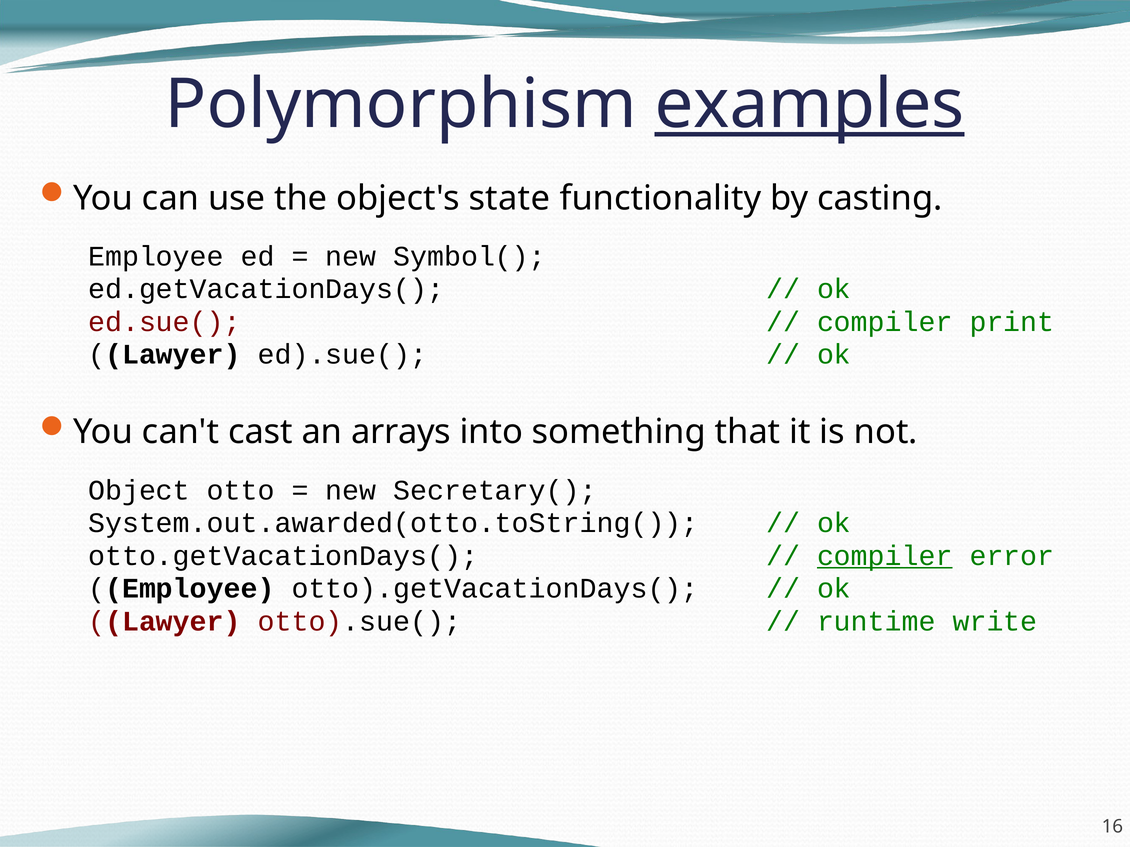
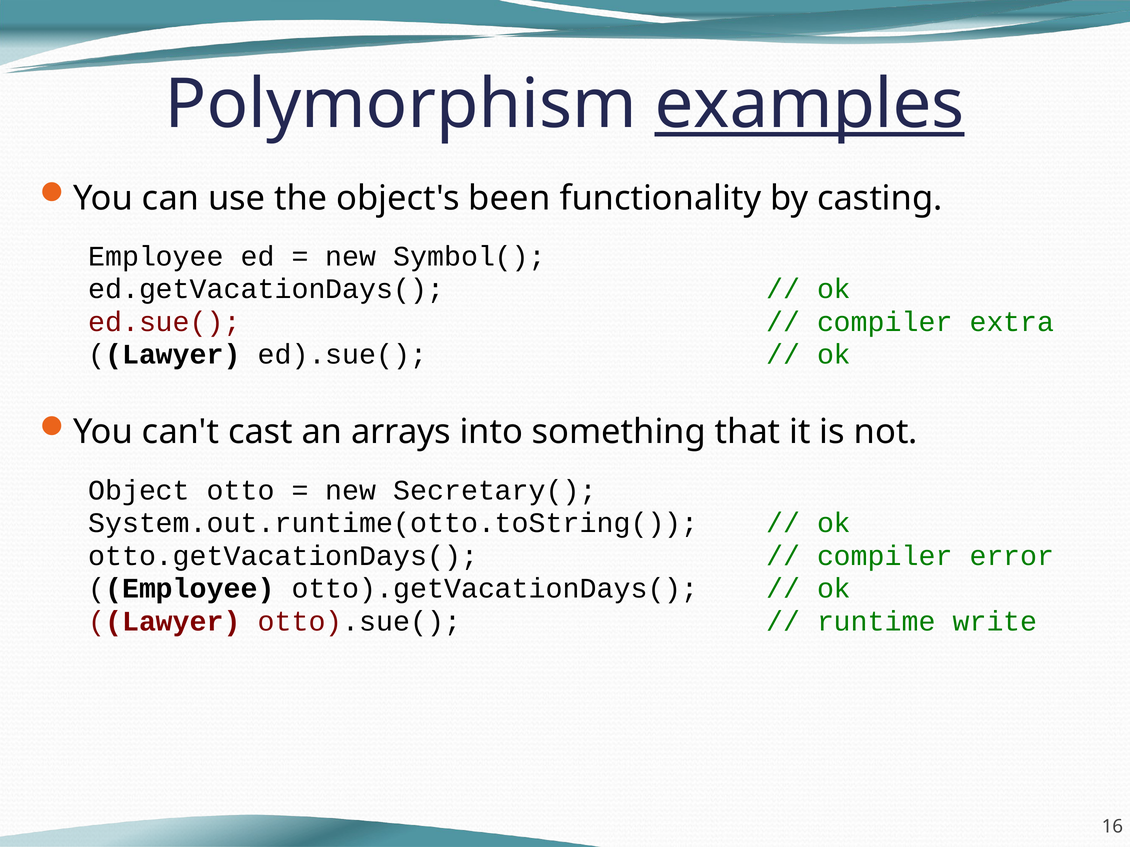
state: state -> been
print: print -> extra
System.out.awarded(otto.toString(: System.out.awarded(otto.toString( -> System.out.runtime(otto.toString(
compiler at (885, 556) underline: present -> none
